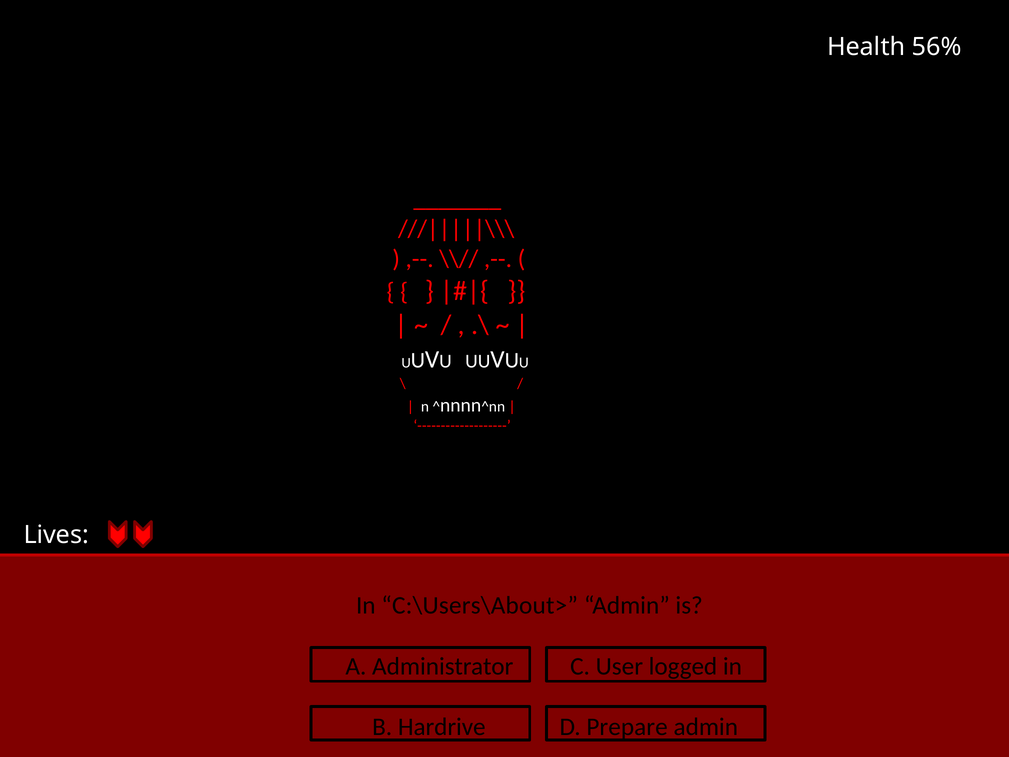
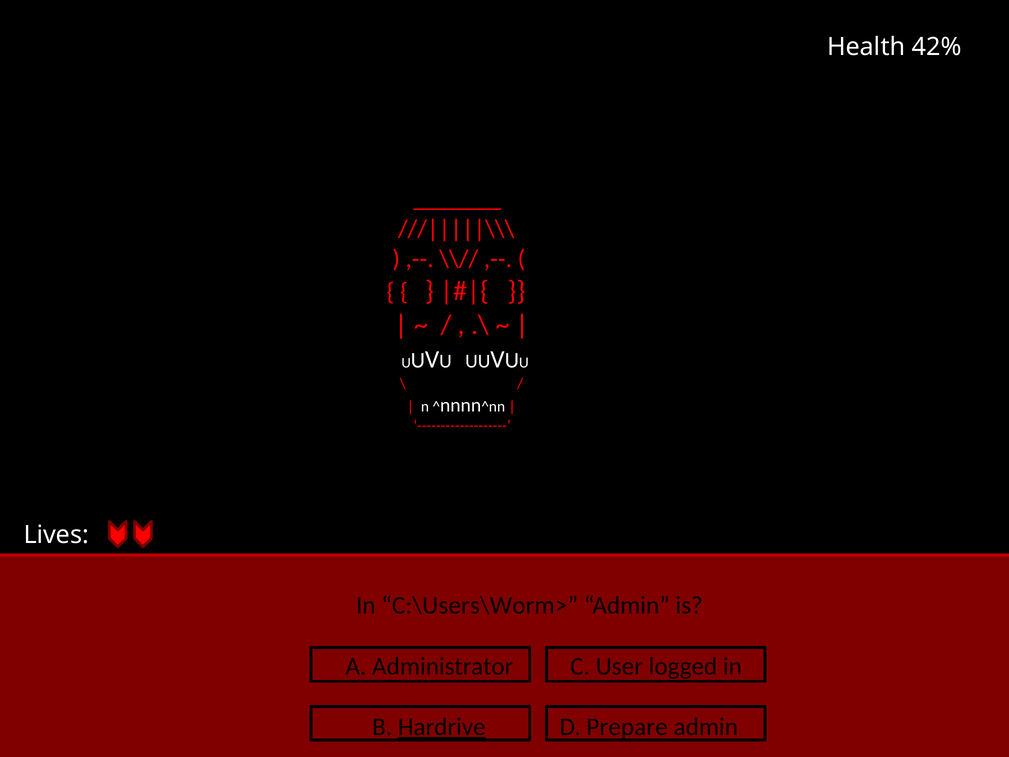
56%: 56% -> 42%
C:\Users\About>: C:\Users\About> -> C:\Users\Worm>
Hardrive underline: none -> present
